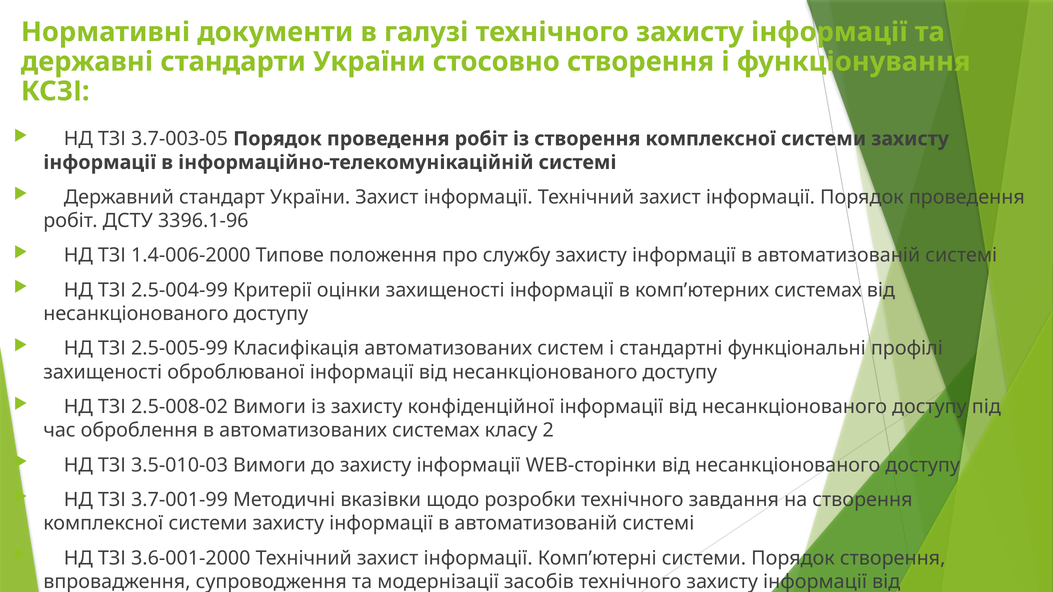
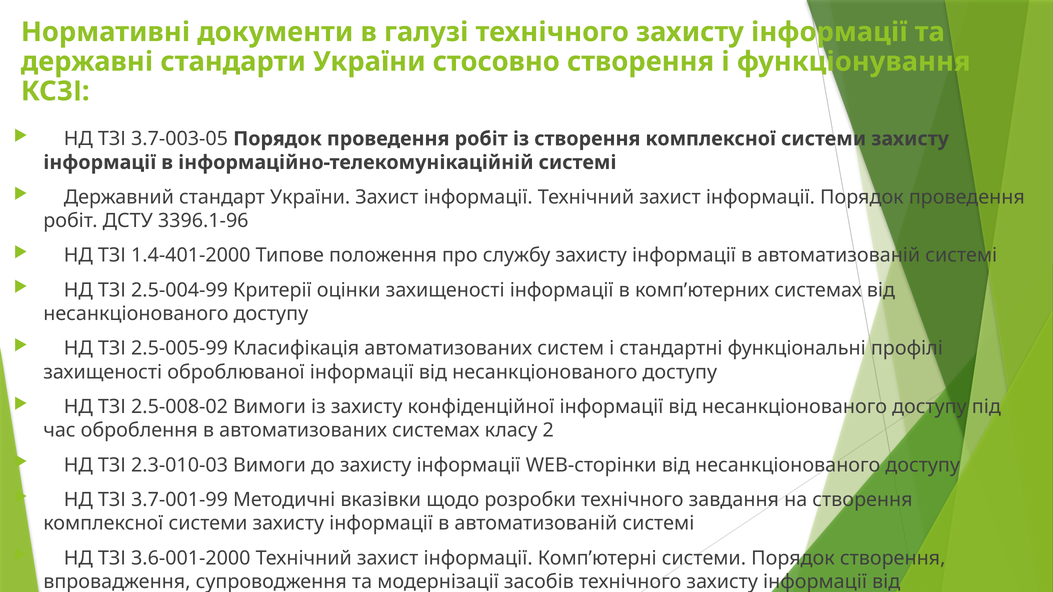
1.4-006-2000: 1.4-006-2000 -> 1.4-401-2000
3.5-010-03: 3.5-010-03 -> 2.3-010-03
